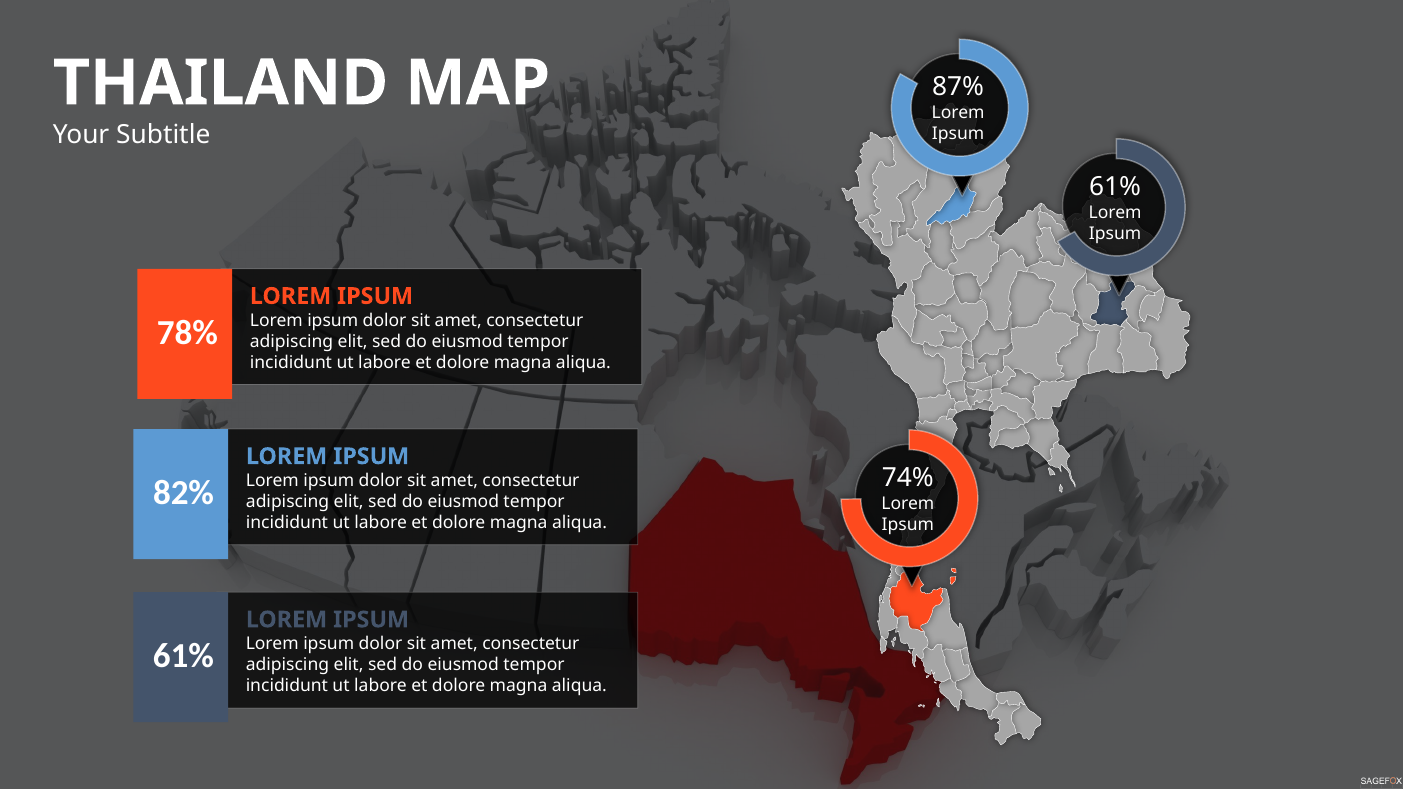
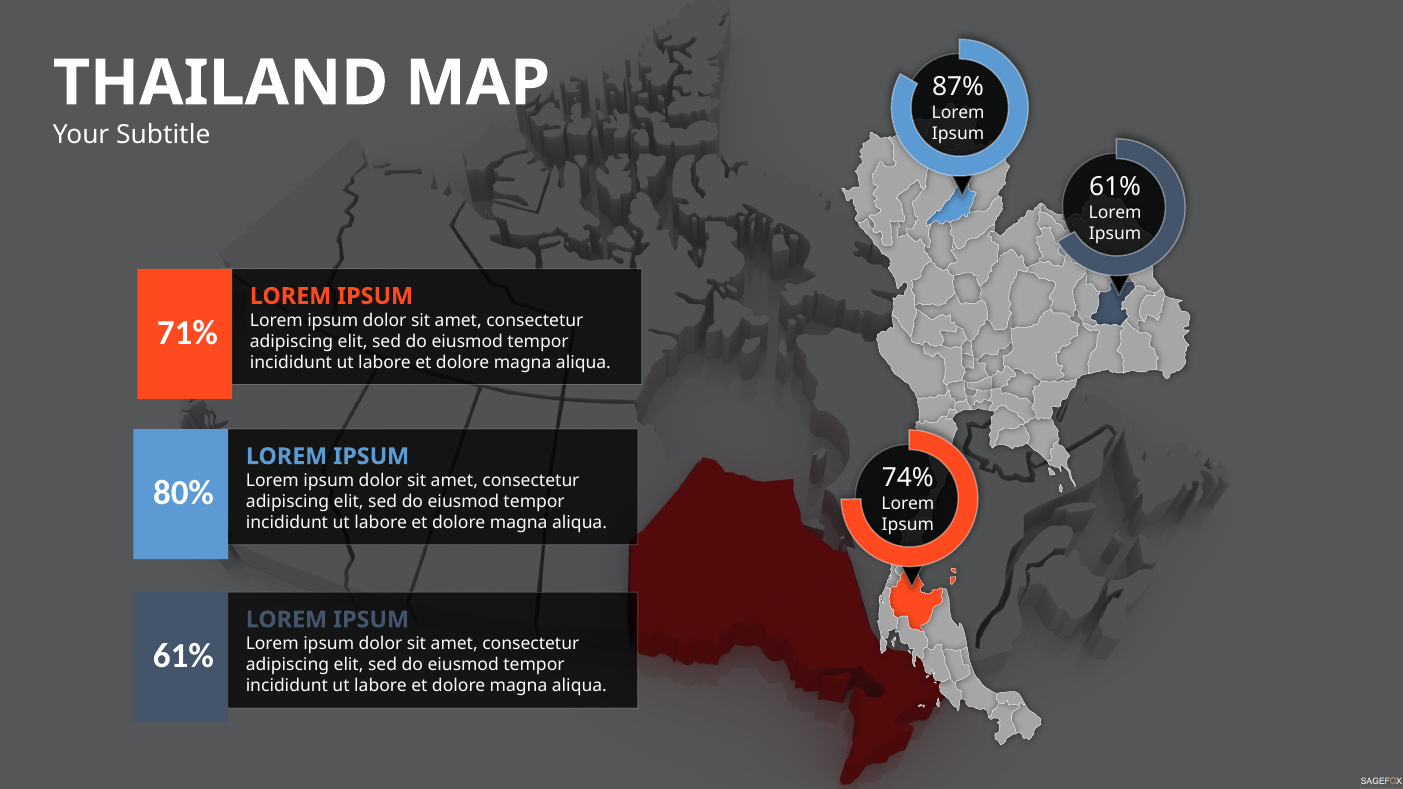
78%: 78% -> 71%
82%: 82% -> 80%
